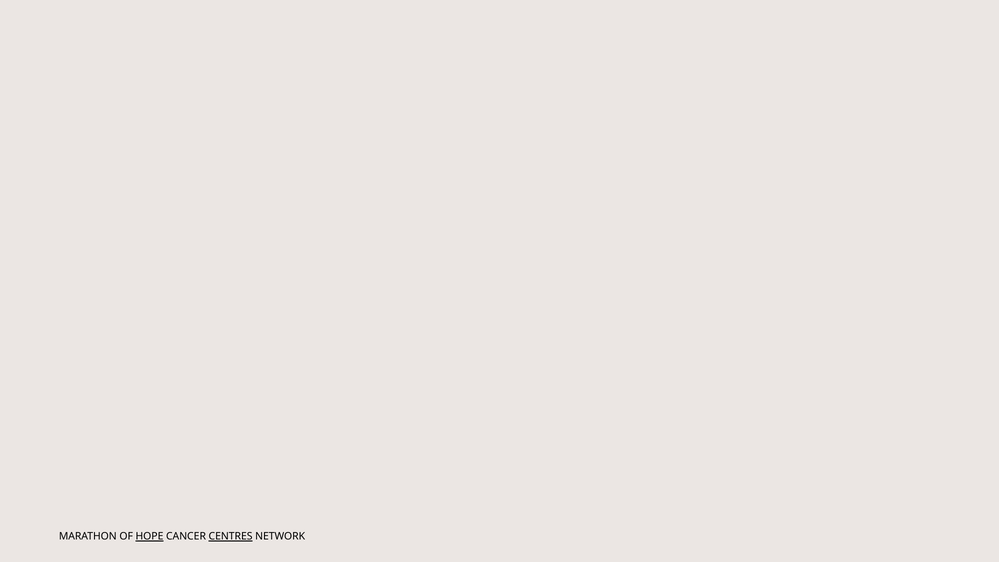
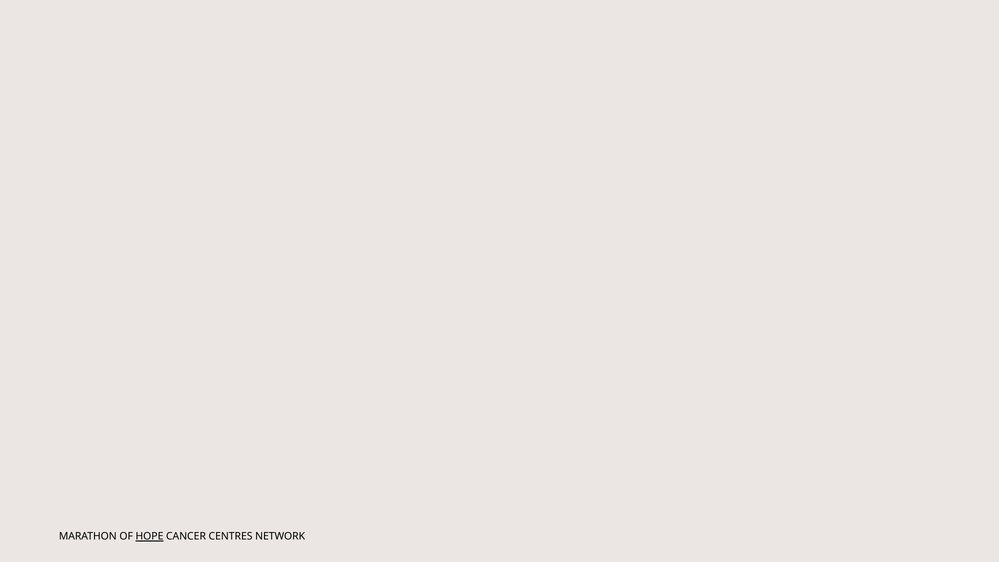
CENTRES underline: present -> none
